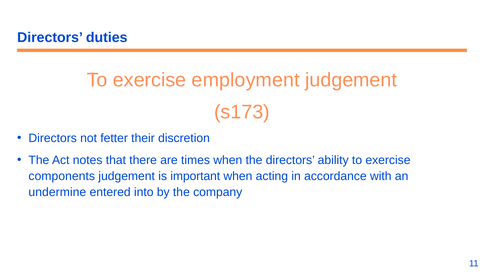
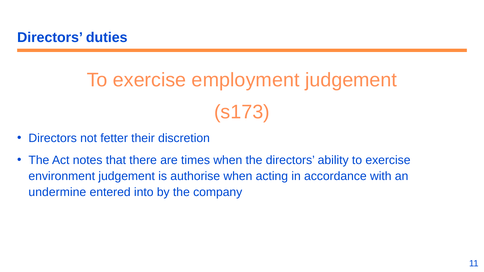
components: components -> environment
important: important -> authorise
